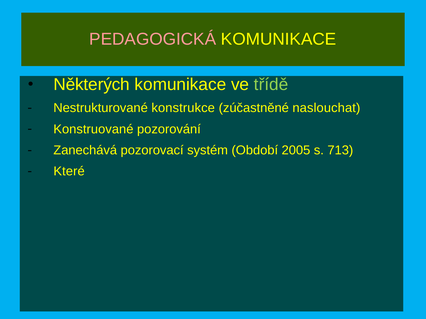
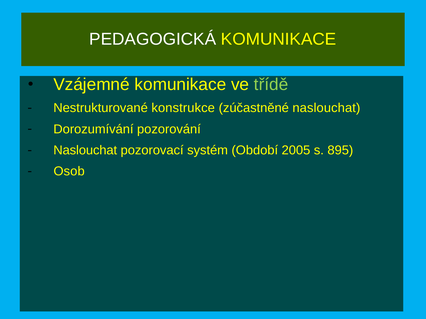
PEDAGOGICKÁ colour: pink -> white
Některých: Některých -> Vzájemné
Konstruované: Konstruované -> Dorozumívání
Zanechává at (85, 150): Zanechává -> Naslouchat
713: 713 -> 895
Které: Které -> Osob
